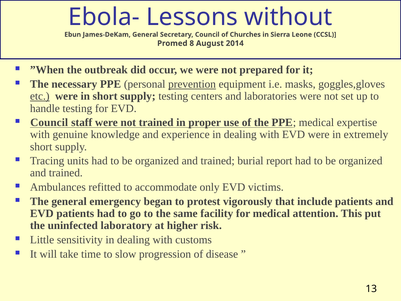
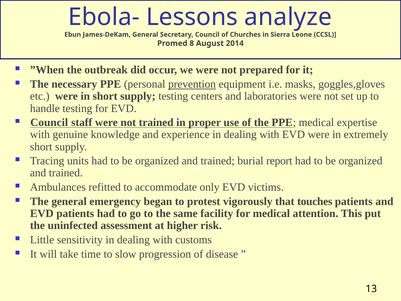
without: without -> analyze
etc underline: present -> none
include: include -> touches
laboratory: laboratory -> assessment
